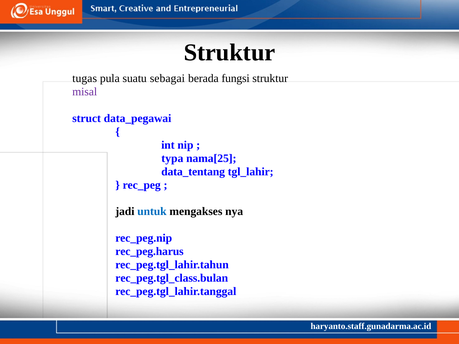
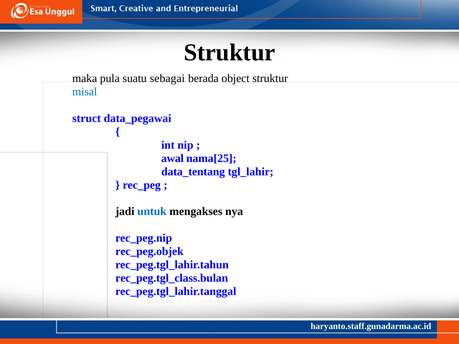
tugas: tugas -> maka
fungsi: fungsi -> object
misal colour: purple -> blue
typa: typa -> awal
rec_peg.harus: rec_peg.harus -> rec_peg.objek
